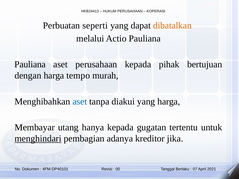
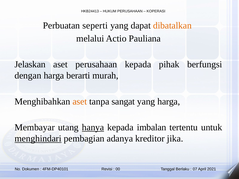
Pauliana at (30, 64): Pauliana -> Jelaskan
bertujuan: bertujuan -> berfungsi
tempo: tempo -> berarti
aset at (80, 102) colour: blue -> orange
diakui: diakui -> sangat
hanya underline: none -> present
gugatan: gugatan -> imbalan
